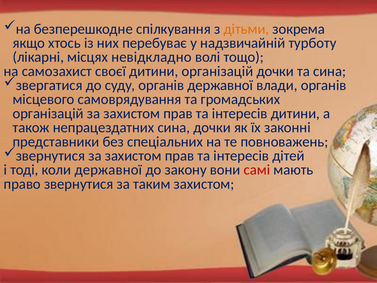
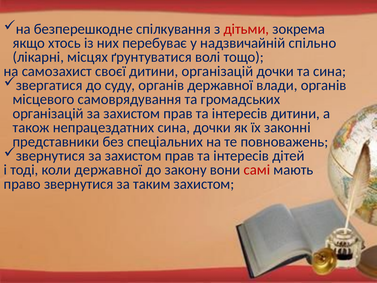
дітьми colour: orange -> red
турботу: турботу -> спільно
невідкладно: невідкладно -> ґрунтуватися
